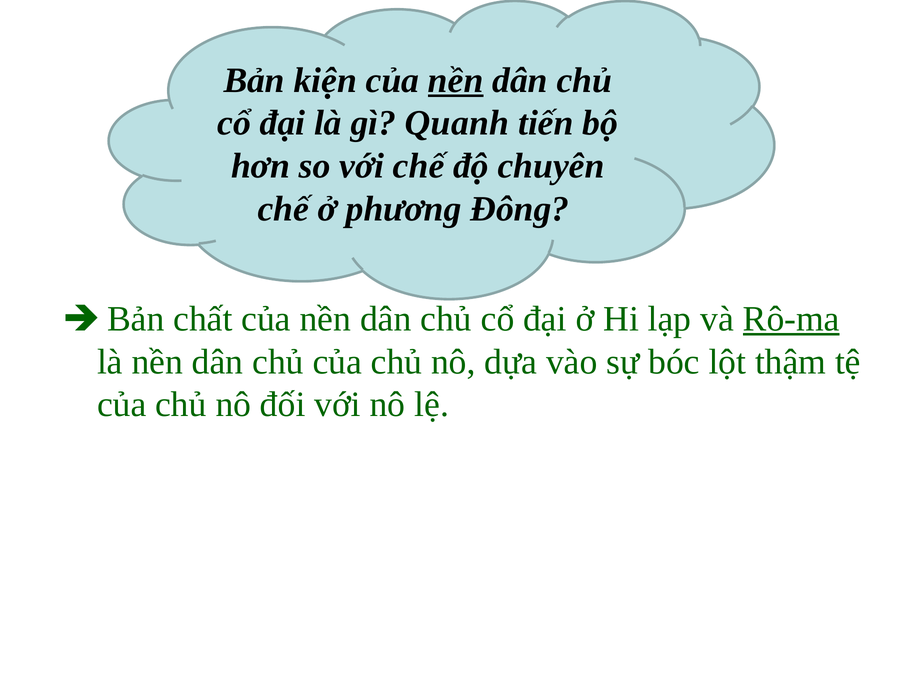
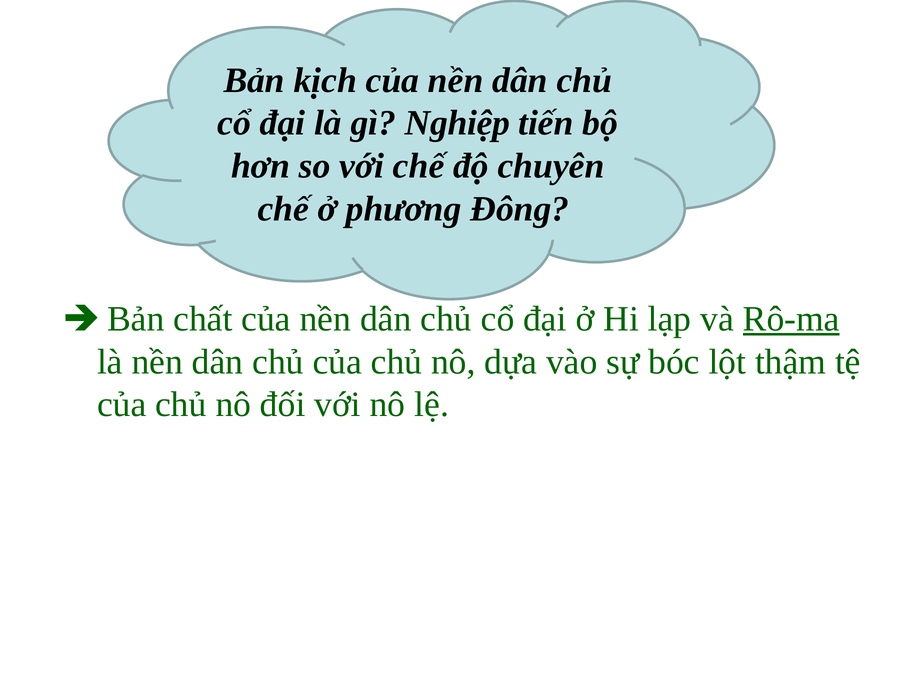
kiện: kiện -> kịch
nền at (456, 80) underline: present -> none
Quanh: Quanh -> Nghiệp
